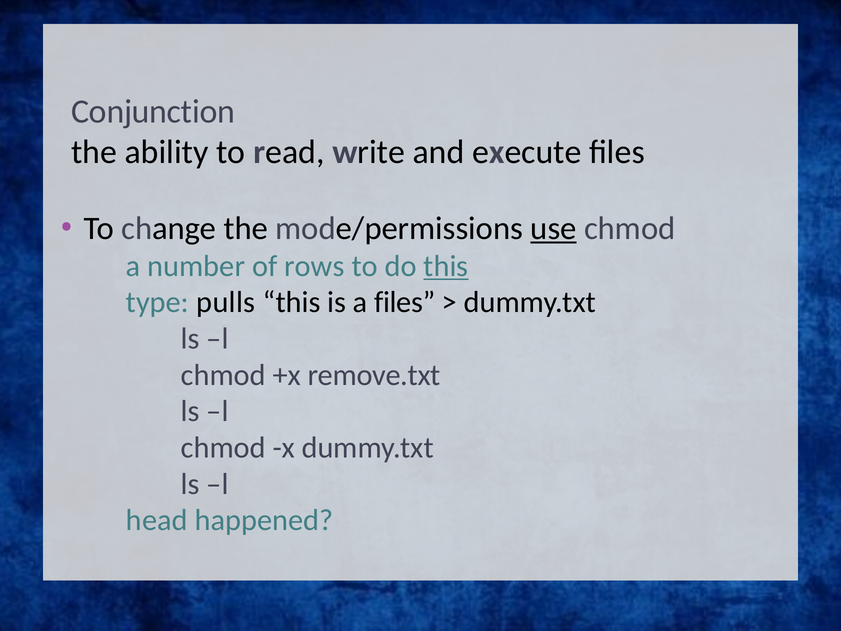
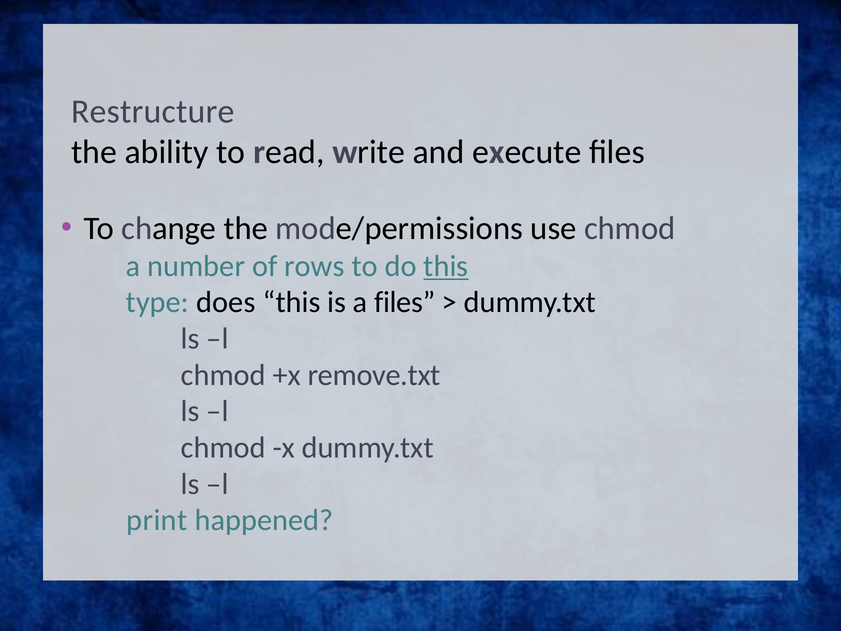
Conjunction: Conjunction -> Restructure
use underline: present -> none
pulls: pulls -> does
head: head -> print
